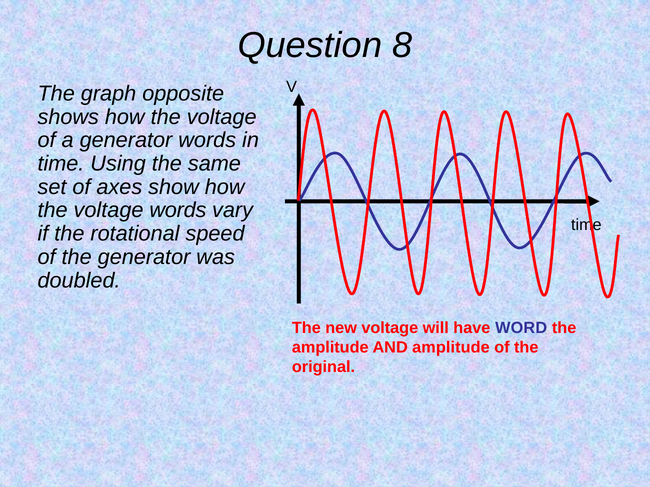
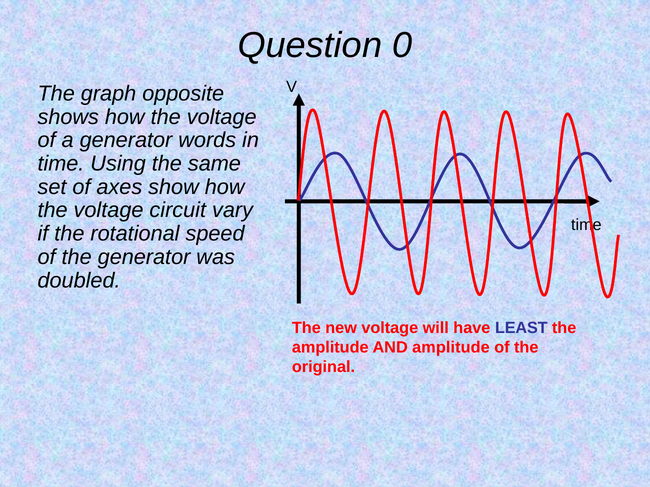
8: 8 -> 0
voltage words: words -> circuit
WORD: WORD -> LEAST
